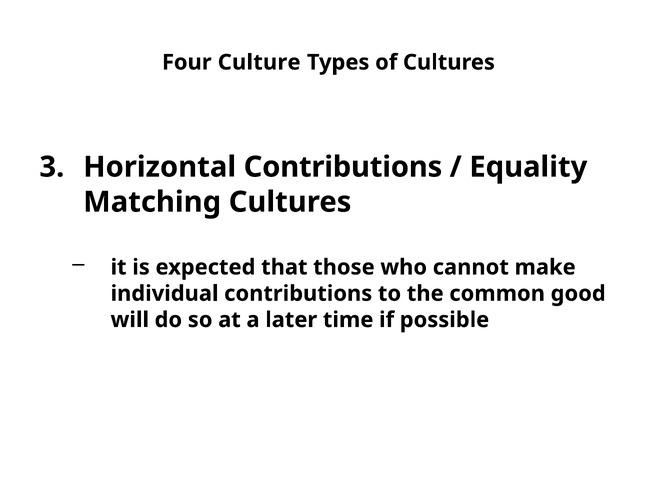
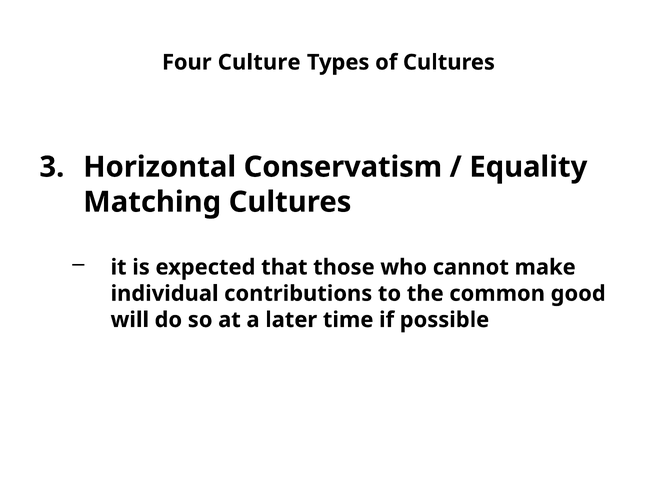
Horizontal Contributions: Contributions -> Conservatism
